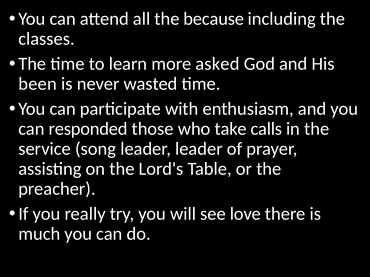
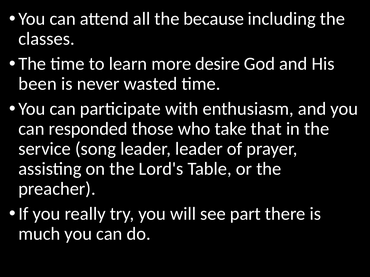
asked: asked -> desire
calls: calls -> that
love: love -> part
